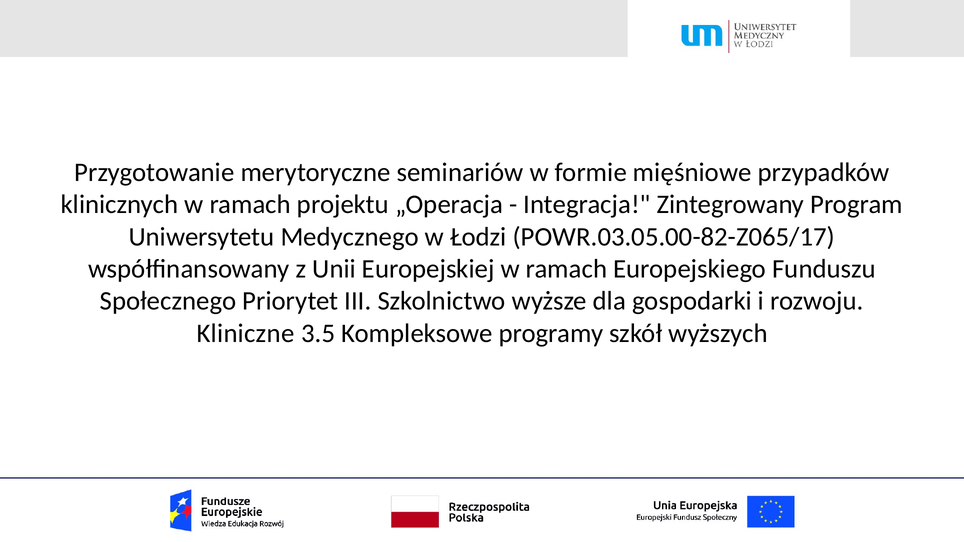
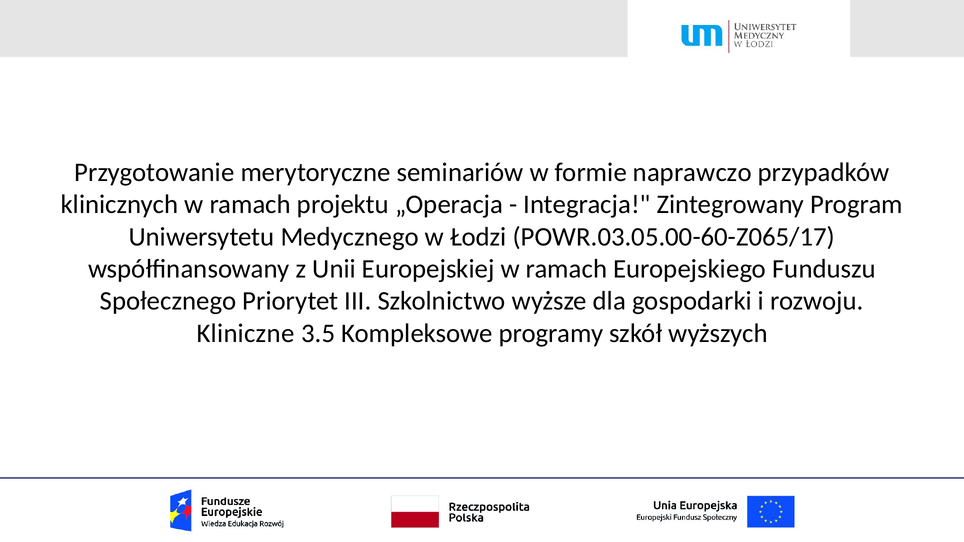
mięśniowe: mięśniowe -> naprawczo
POWR.03.05.00-82-Z065/17: POWR.03.05.00-82-Z065/17 -> POWR.03.05.00-60-Z065/17
